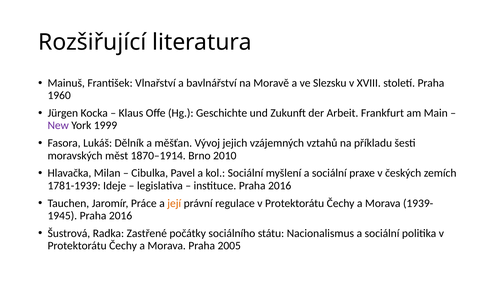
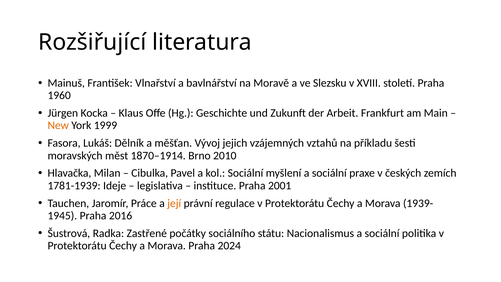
New colour: purple -> orange
instituce Praha 2016: 2016 -> 2001
2005: 2005 -> 2024
